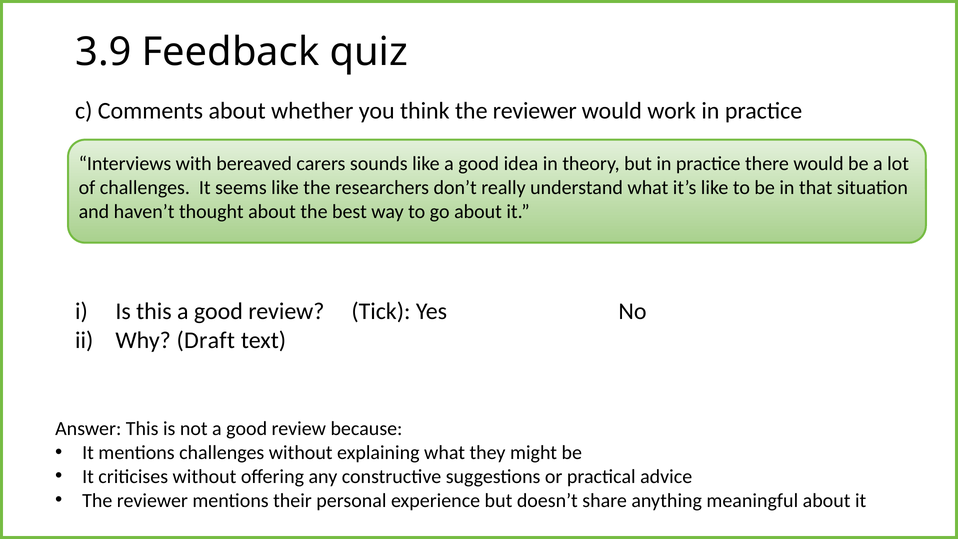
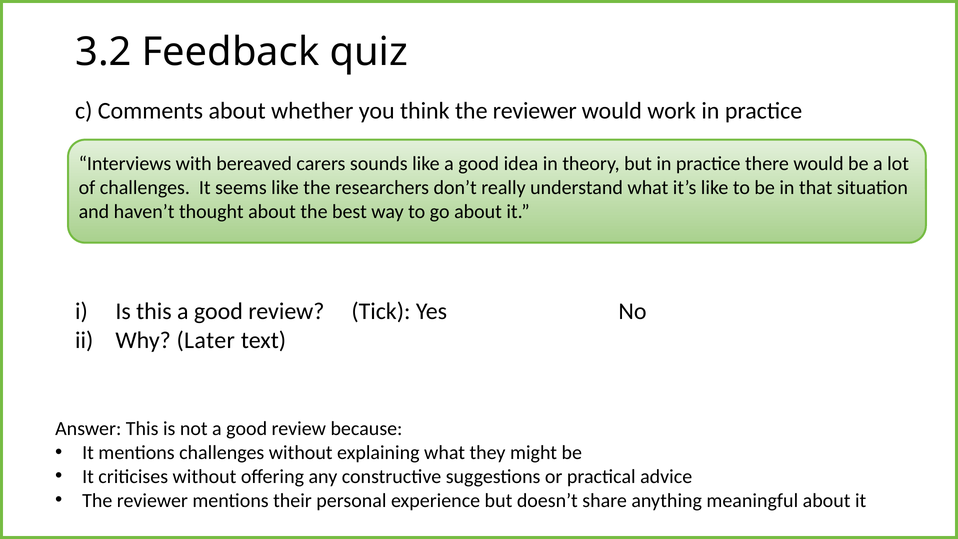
3.9: 3.9 -> 3.2
Draft: Draft -> Later
